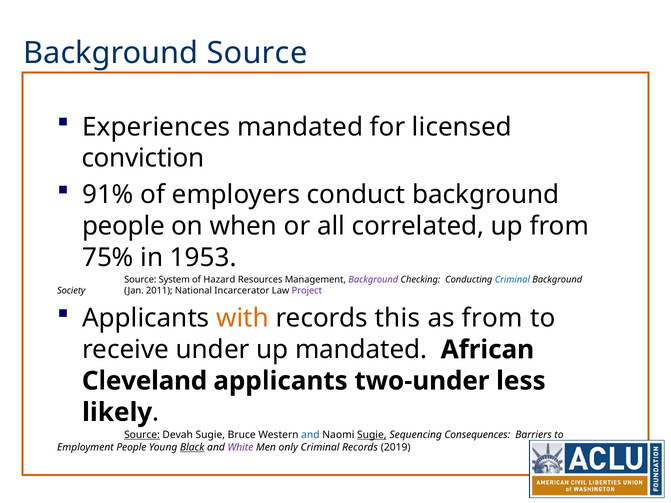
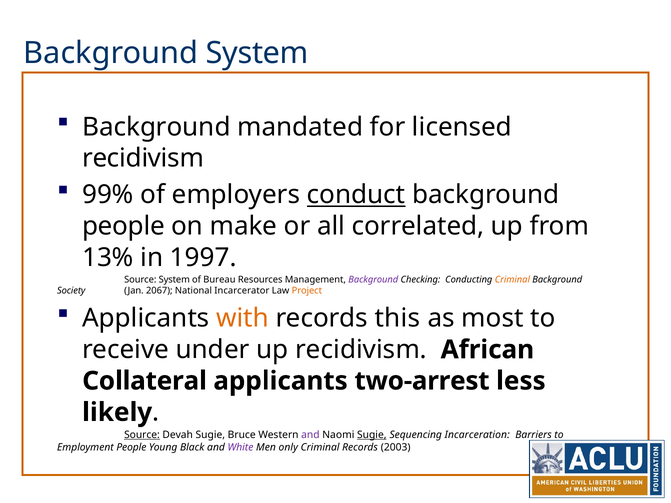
Background Source: Source -> System
Experiences at (156, 127): Experiences -> Background
conviction at (143, 158): conviction -> recidivism
91%: 91% -> 99%
conduct underline: none -> present
when: when -> make
75%: 75% -> 13%
1953: 1953 -> 1997
Hazard: Hazard -> Bureau
Criminal at (512, 280) colour: blue -> orange
2011: 2011 -> 2067
Project colour: purple -> orange
as from: from -> most
up mandated: mandated -> recidivism
Cleveland: Cleveland -> Collateral
two-under: two-under -> two-arrest
and at (310, 435) colour: blue -> purple
Consequences: Consequences -> Incarceration
Black underline: present -> none
2019: 2019 -> 2003
